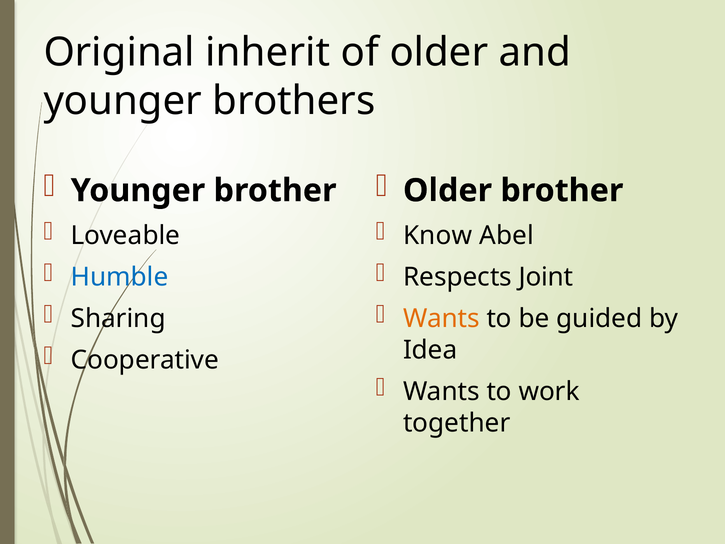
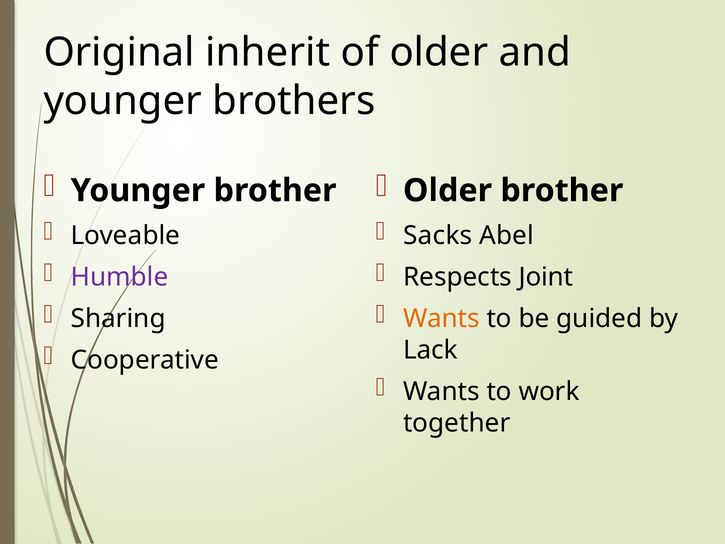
Know: Know -> Sacks
Humble colour: blue -> purple
Idea: Idea -> Lack
